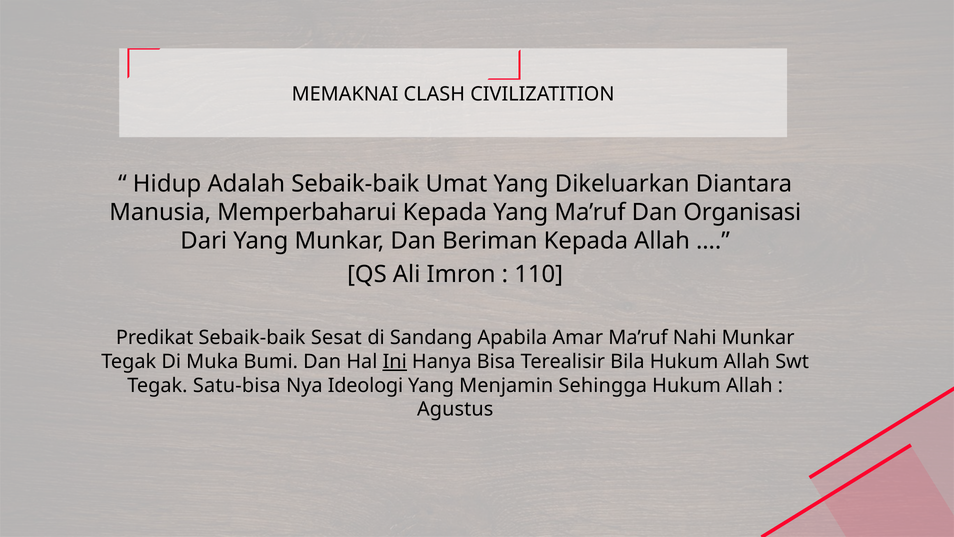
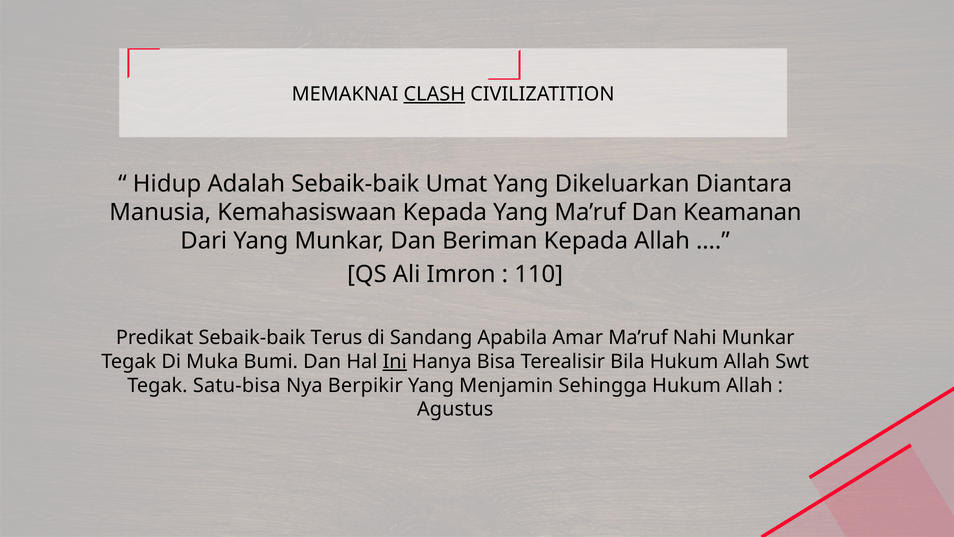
CLASH underline: none -> present
Memperbaharui: Memperbaharui -> Kemahasiswaan
Organisasi: Organisasi -> Keamanan
Sesat: Sesat -> Terus
Ideologi: Ideologi -> Berpikir
